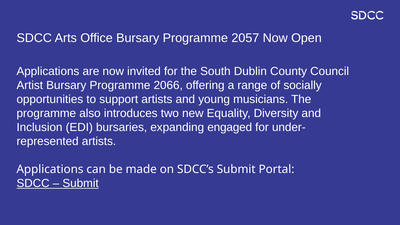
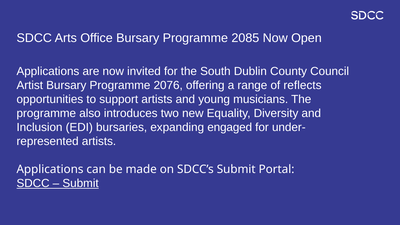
2057: 2057 -> 2085
2066: 2066 -> 2076
socially: socially -> reflects
